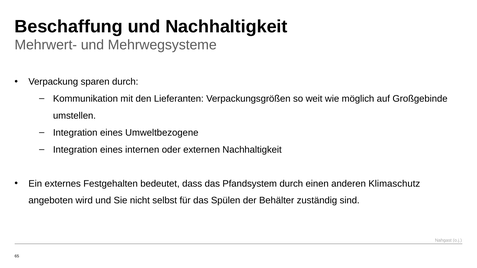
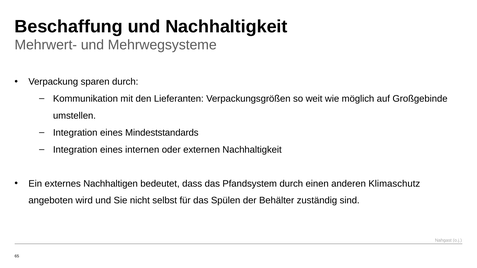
Umweltbezogene: Umweltbezogene -> Mindeststandards
Festgehalten: Festgehalten -> Nachhaltigen
